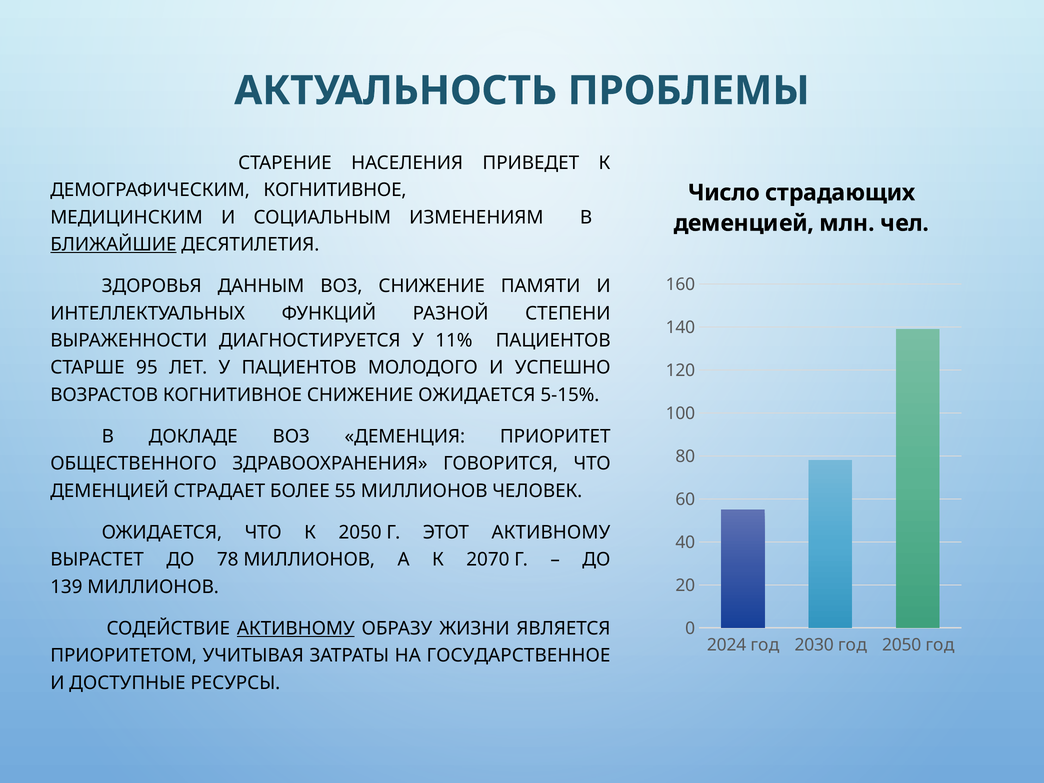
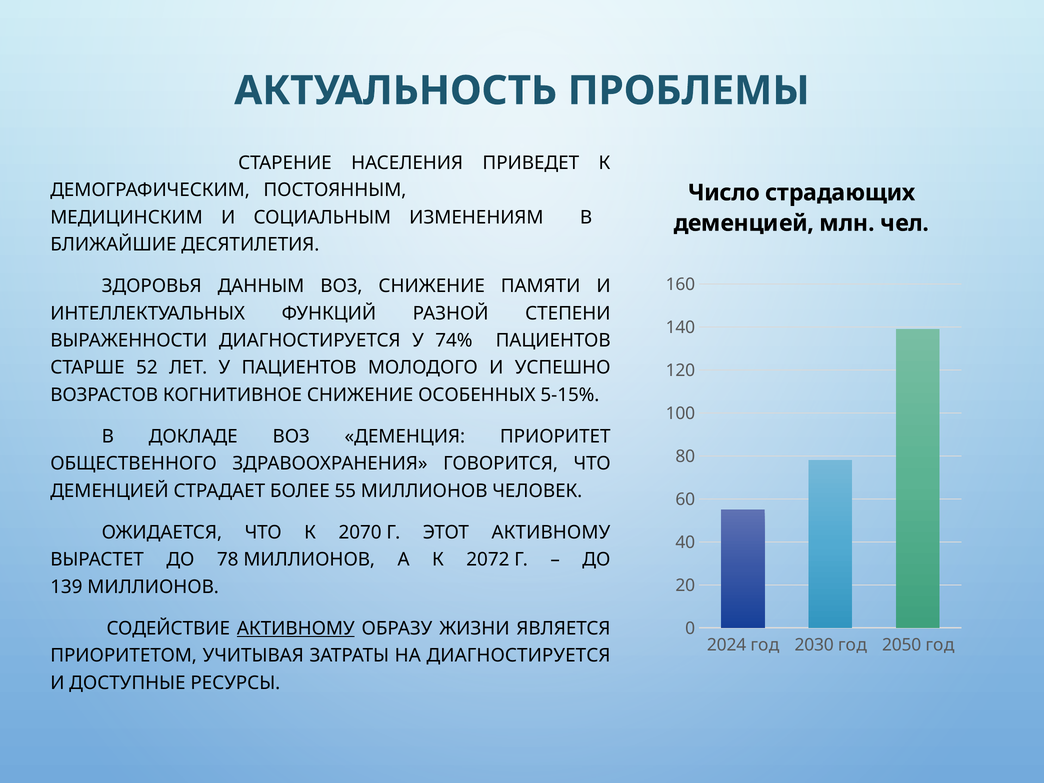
ДЕМОГРАФИЧЕСКИМ КОГНИТИВНОЕ: КОГНИТИВНОЕ -> ПОСТОЯННЫМ
БЛИЖАЙШИЕ underline: present -> none
11%: 11% -> 74%
95: 95 -> 52
СНИЖЕНИЕ ОЖИДАЕТСЯ: ОЖИДАЕТСЯ -> ОСОБЕННЫХ
К 2050: 2050 -> 2070
2070: 2070 -> 2072
НА ГОСУДАРСТВЕННОЕ: ГОСУДАРСТВЕННОЕ -> ДИАГНОСТИРУЕТСЯ
